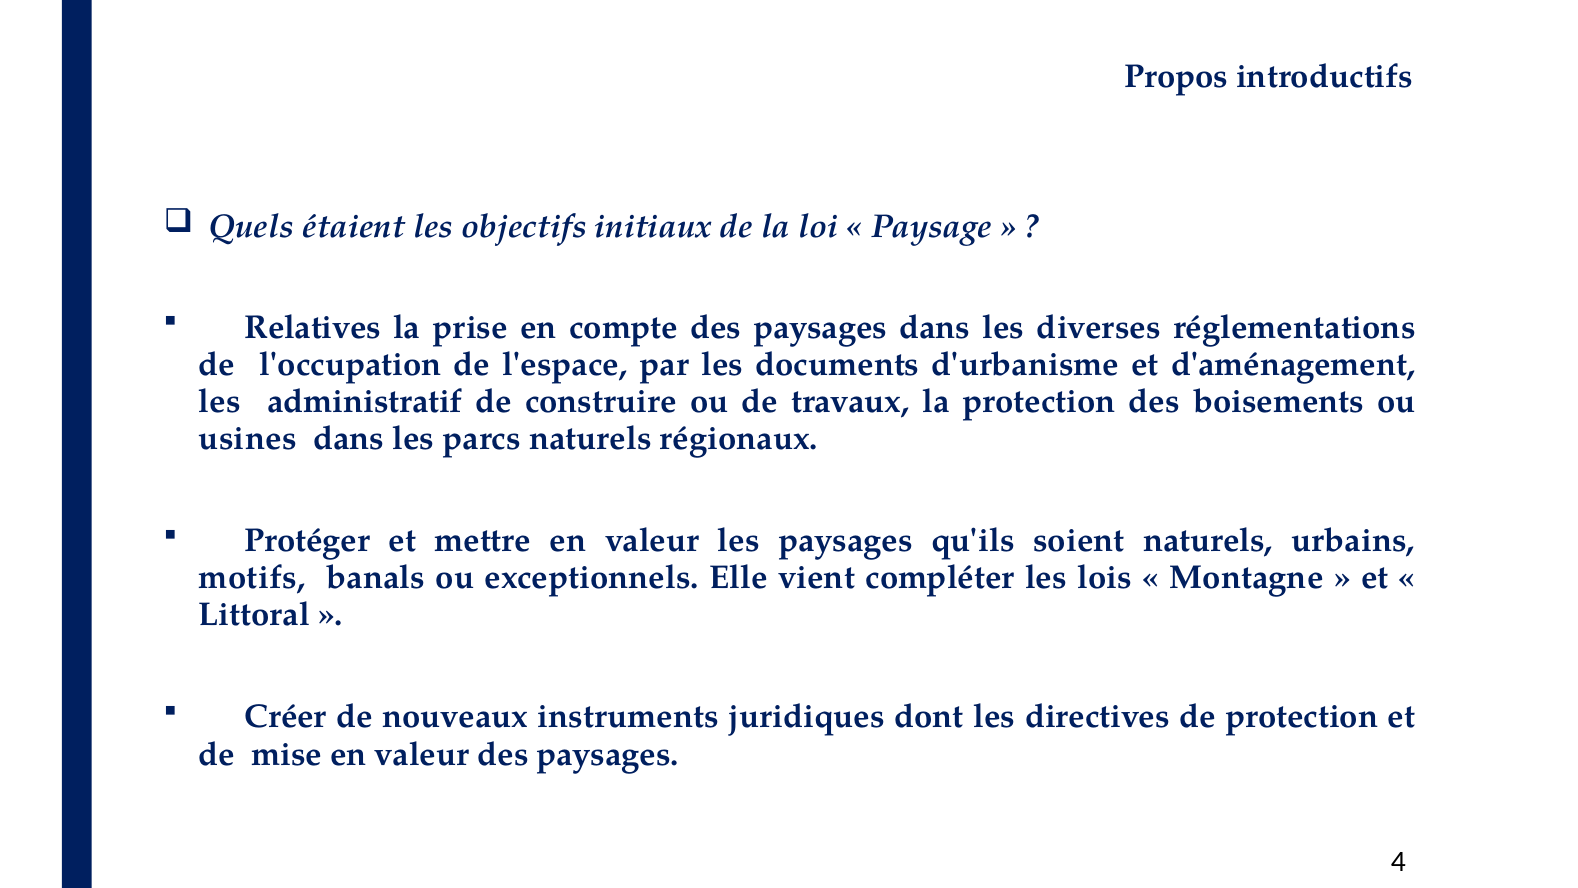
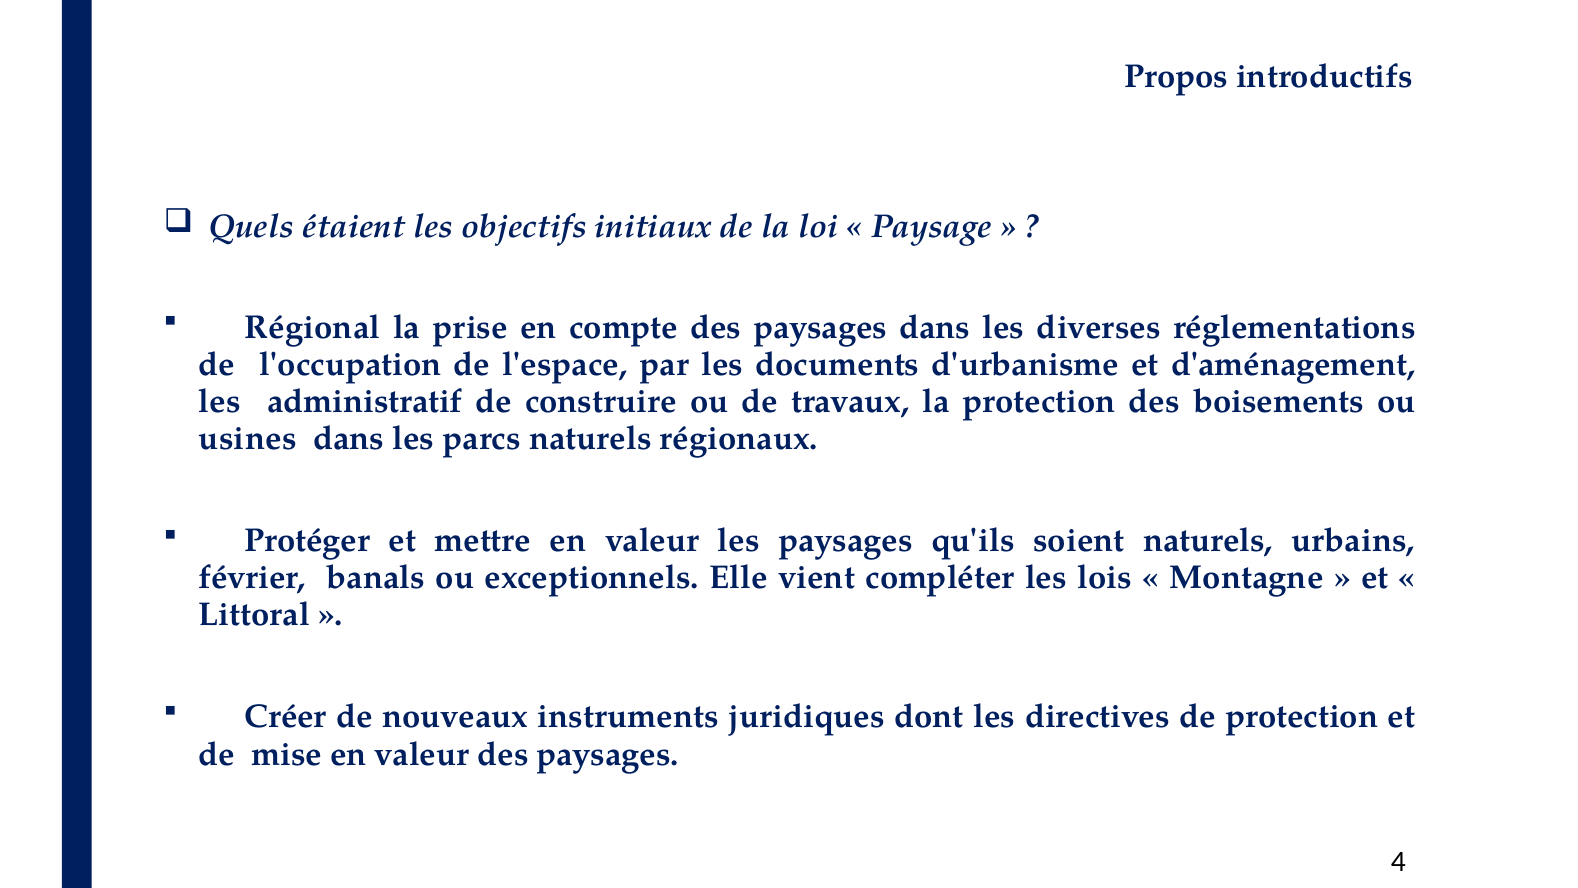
Relatives: Relatives -> Régional
motifs: motifs -> février
